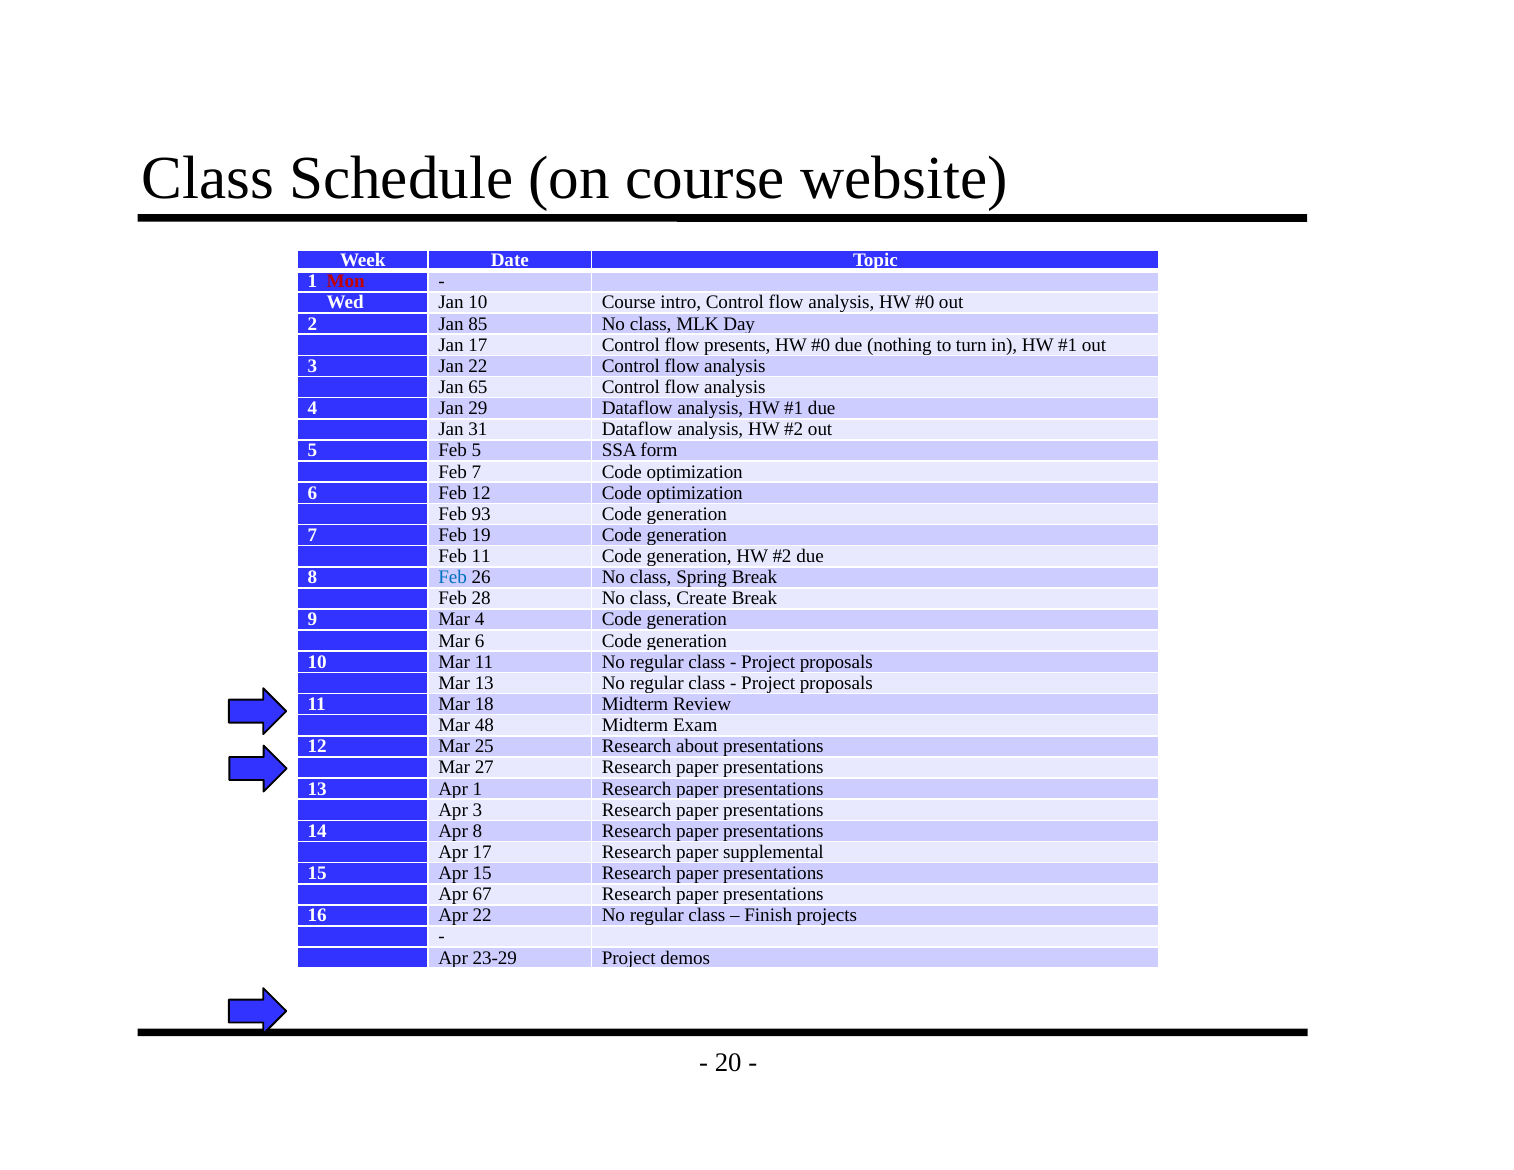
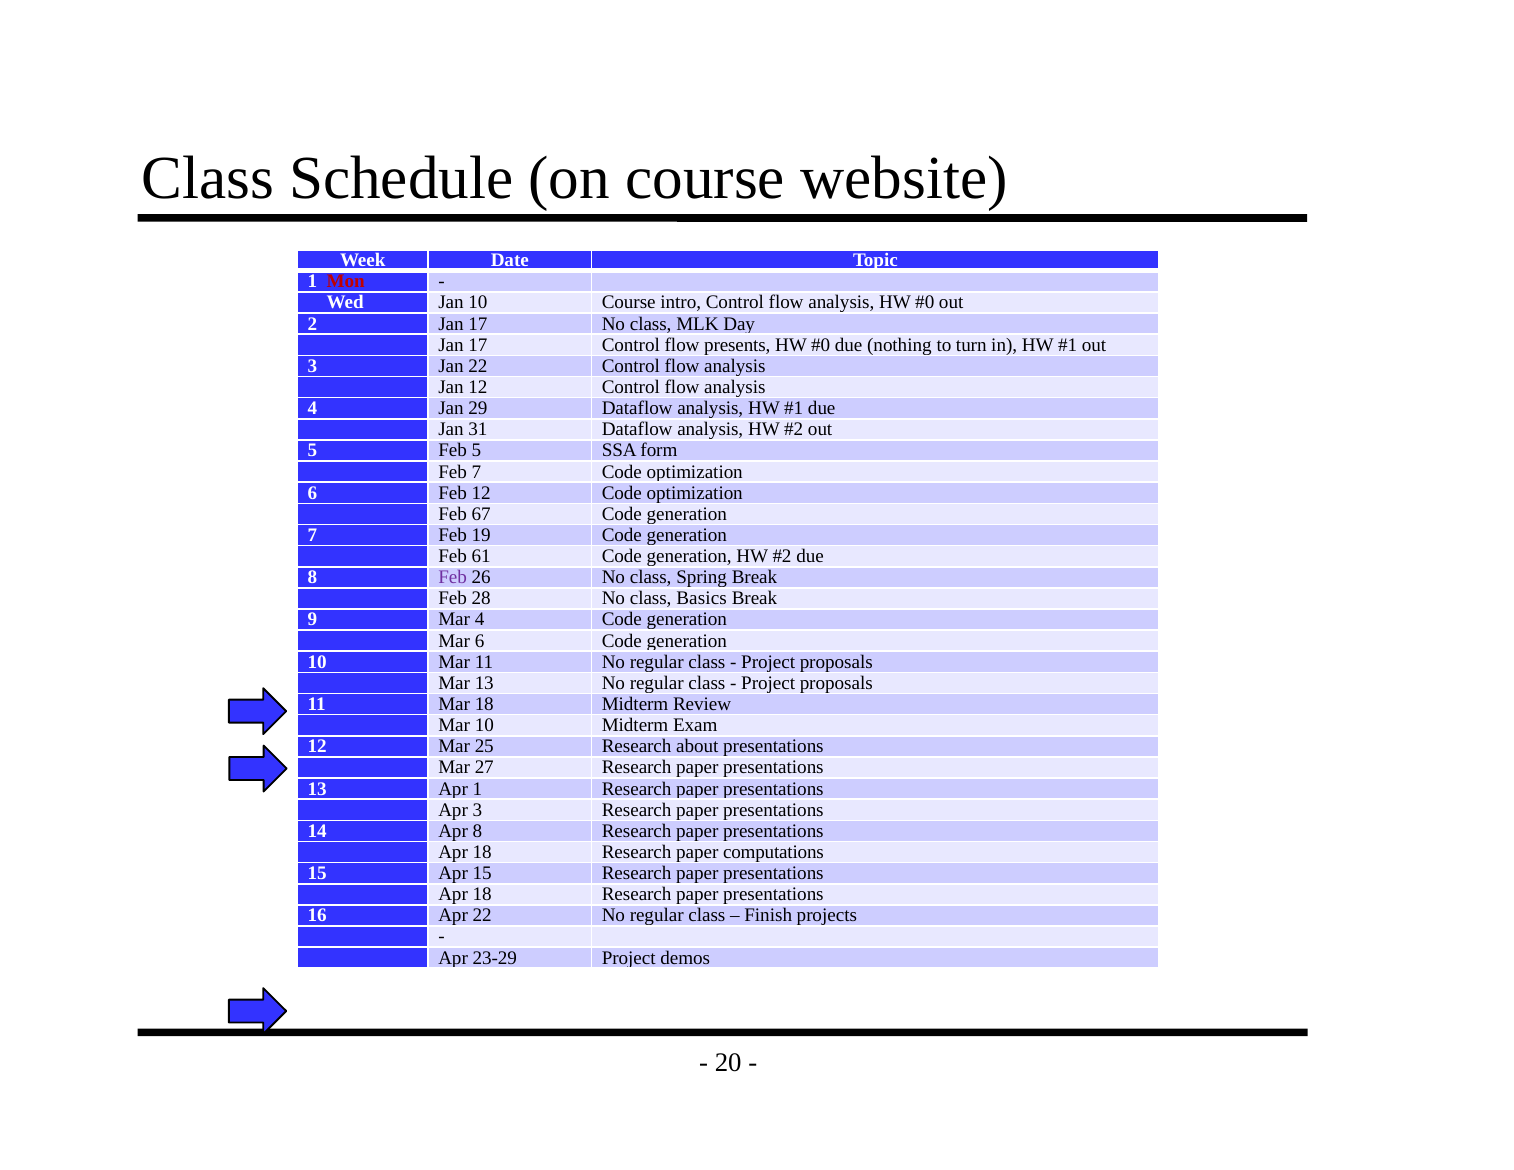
2 Jan 85: 85 -> 17
Jan 65: 65 -> 12
93: 93 -> 67
Feb 11: 11 -> 61
Feb at (453, 577) colour: blue -> purple
Create: Create -> Basics
Mar 48: 48 -> 10
17 at (482, 852): 17 -> 18
supplemental: supplemental -> computations
67 at (482, 894): 67 -> 18
